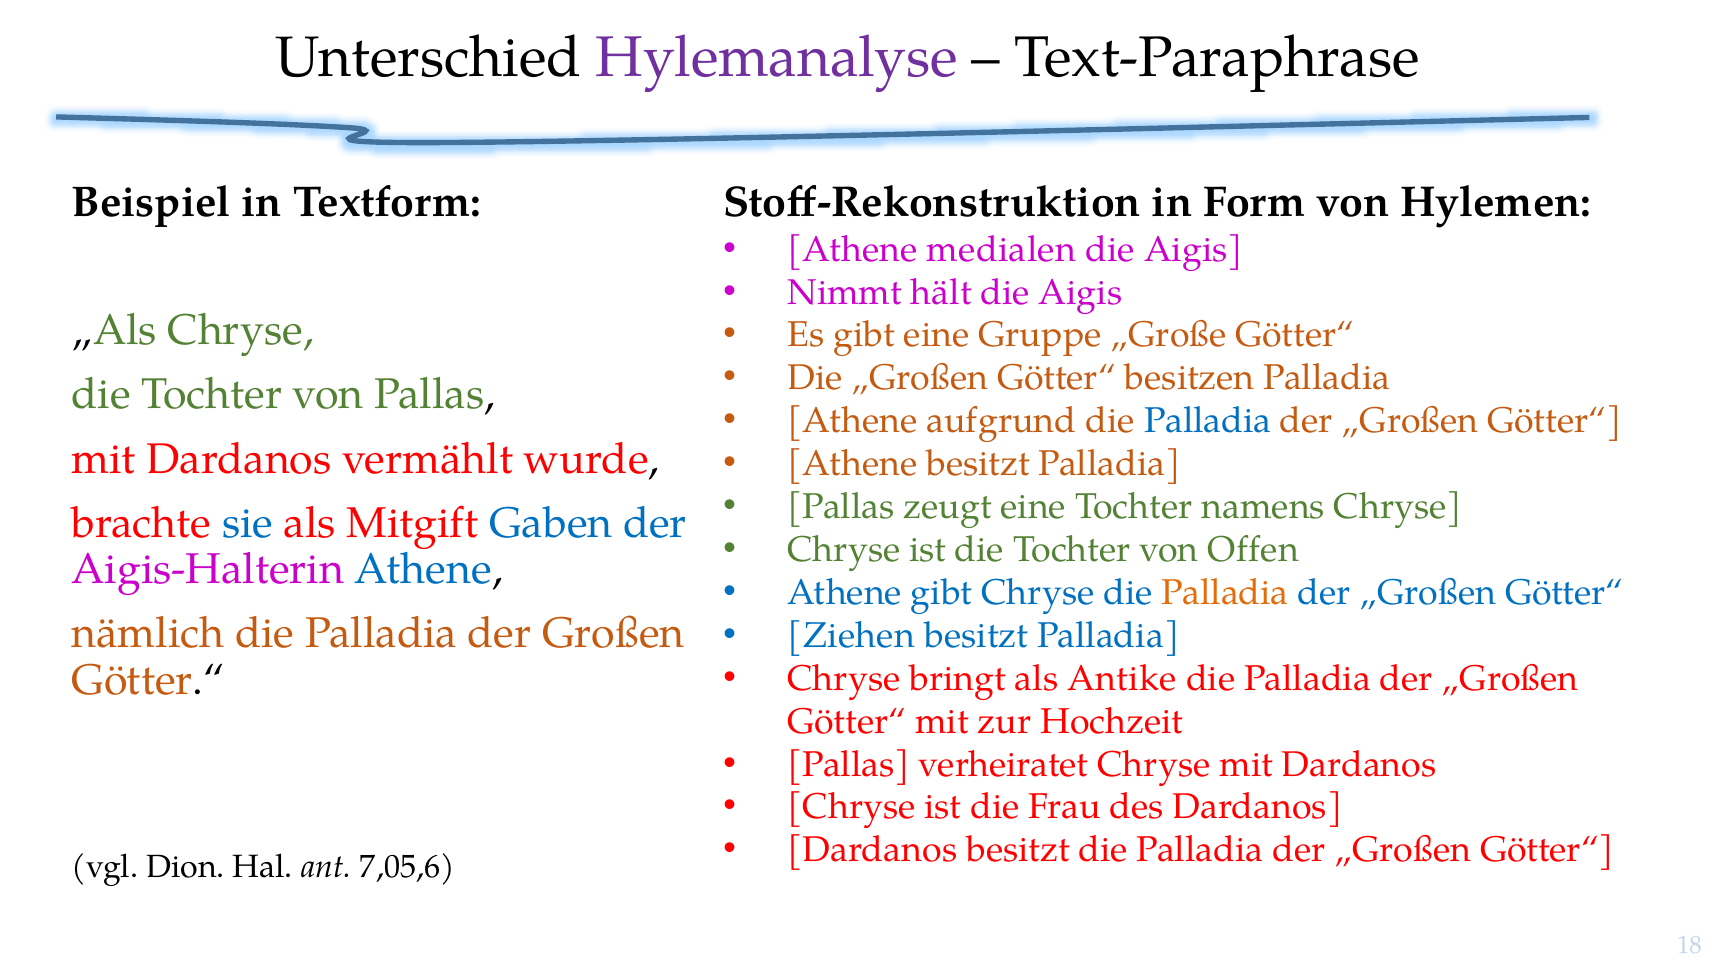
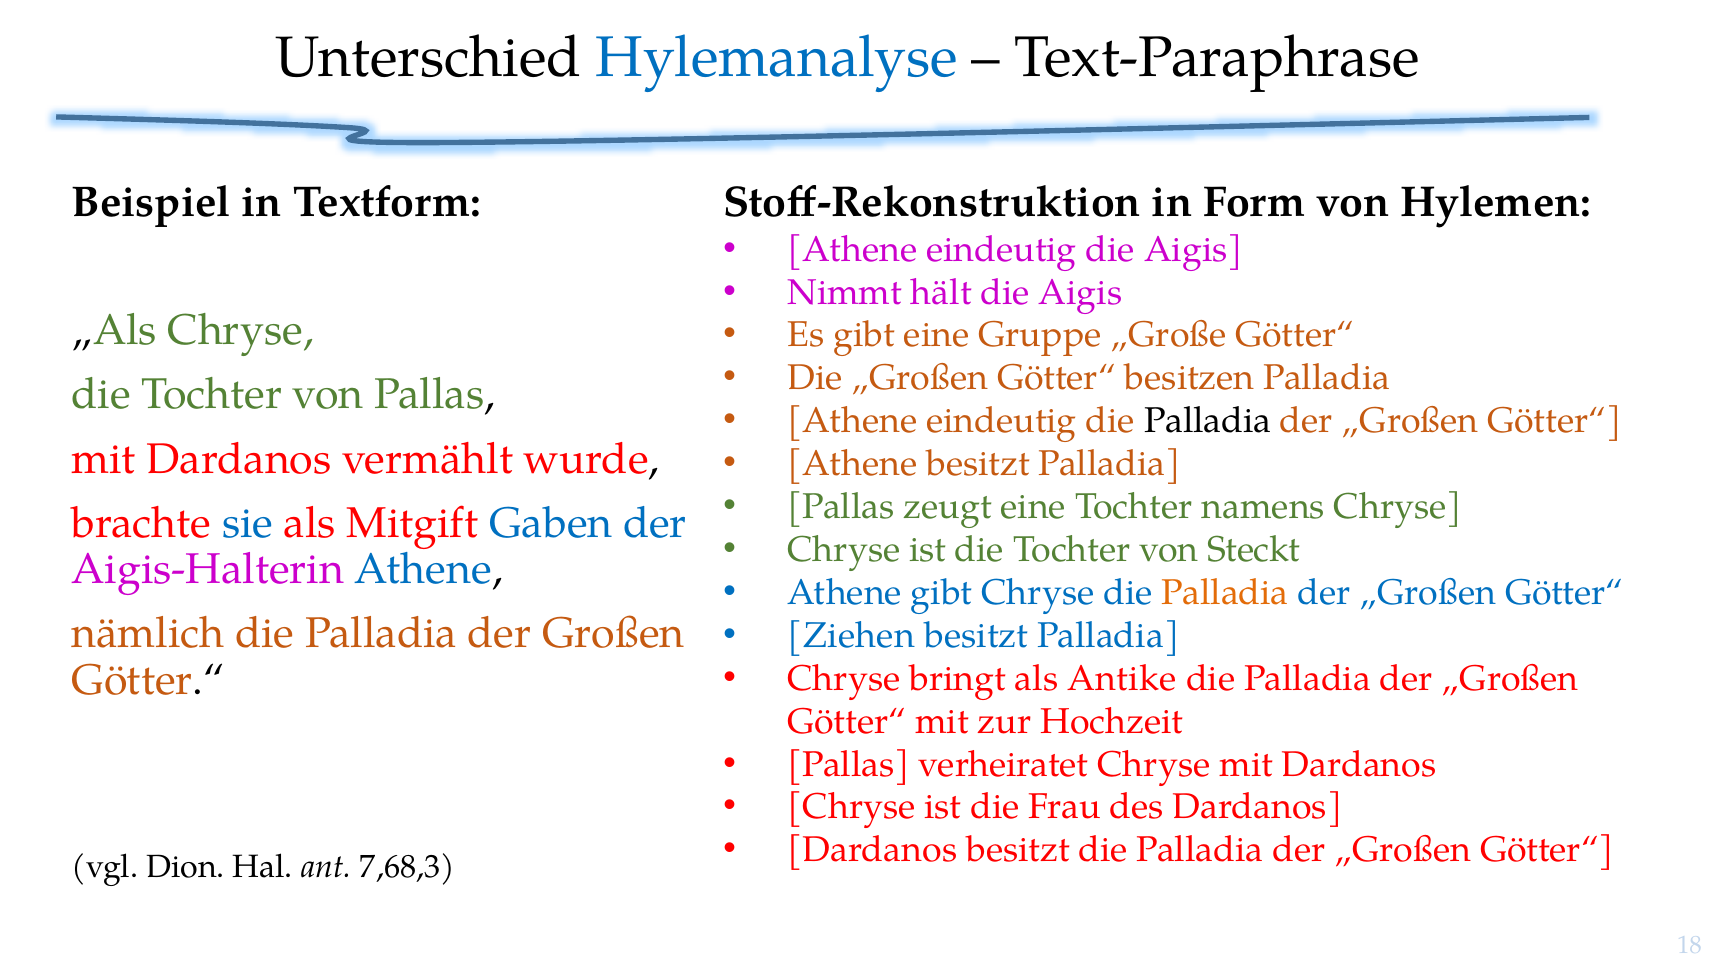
Hylemanalyse colour: purple -> blue
medialen at (1001, 249): medialen -> eindeutig
aufgrund at (1002, 421): aufgrund -> eindeutig
Palladia at (1208, 421) colour: blue -> black
Offen: Offen -> Steckt
7,05,6: 7,05,6 -> 7,68,3
